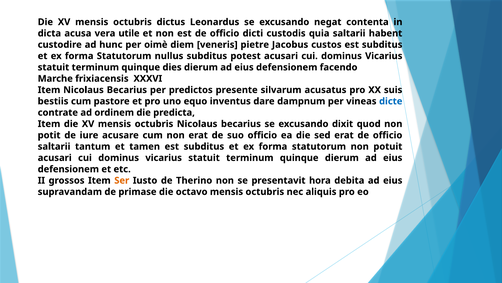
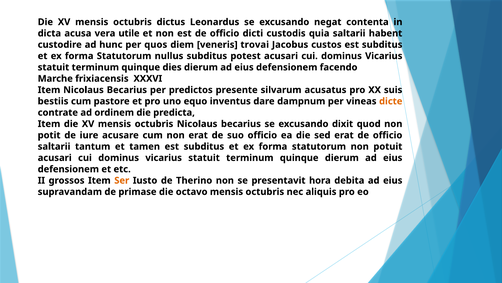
oimè: oimè -> quos
pietre: pietre -> trovai
dicte colour: blue -> orange
